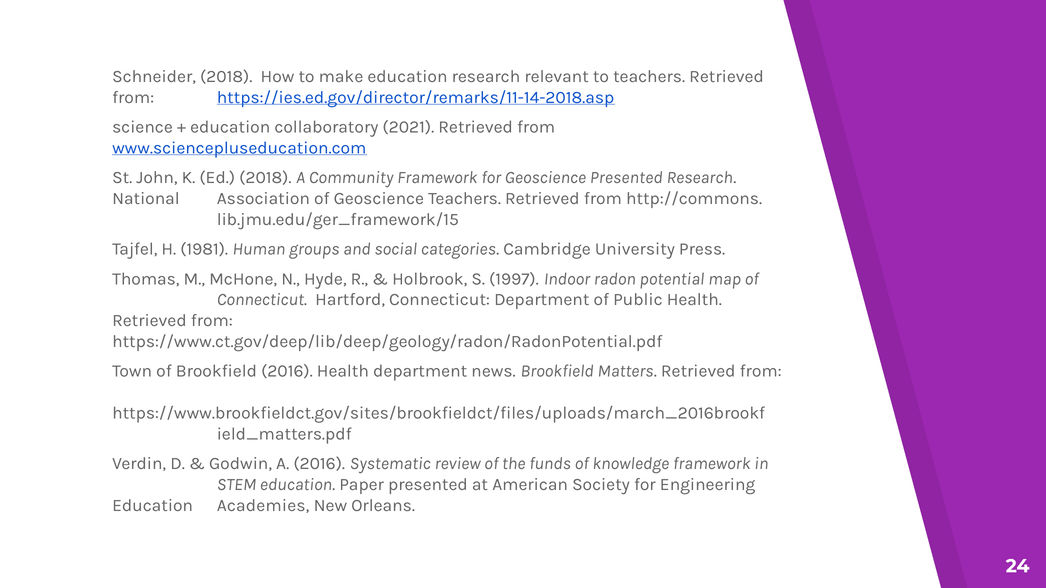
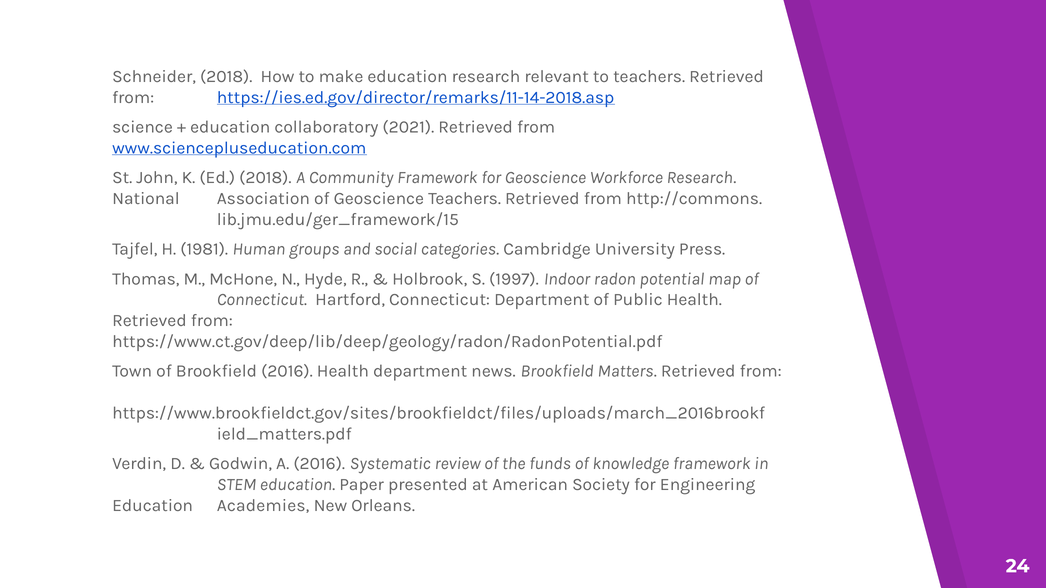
Geoscience Presented: Presented -> Workforce
